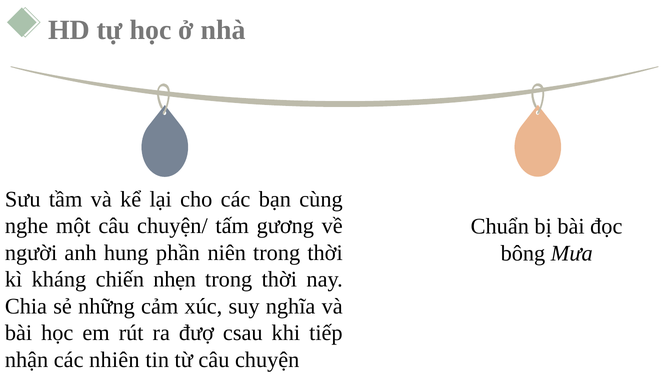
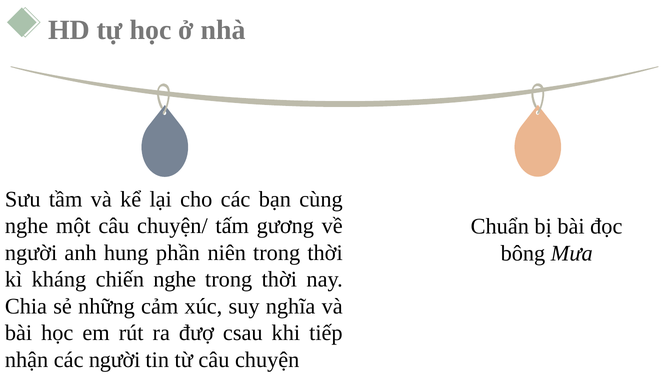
chiến nhẹn: nhẹn -> nghe
các nhiên: nhiên -> người
